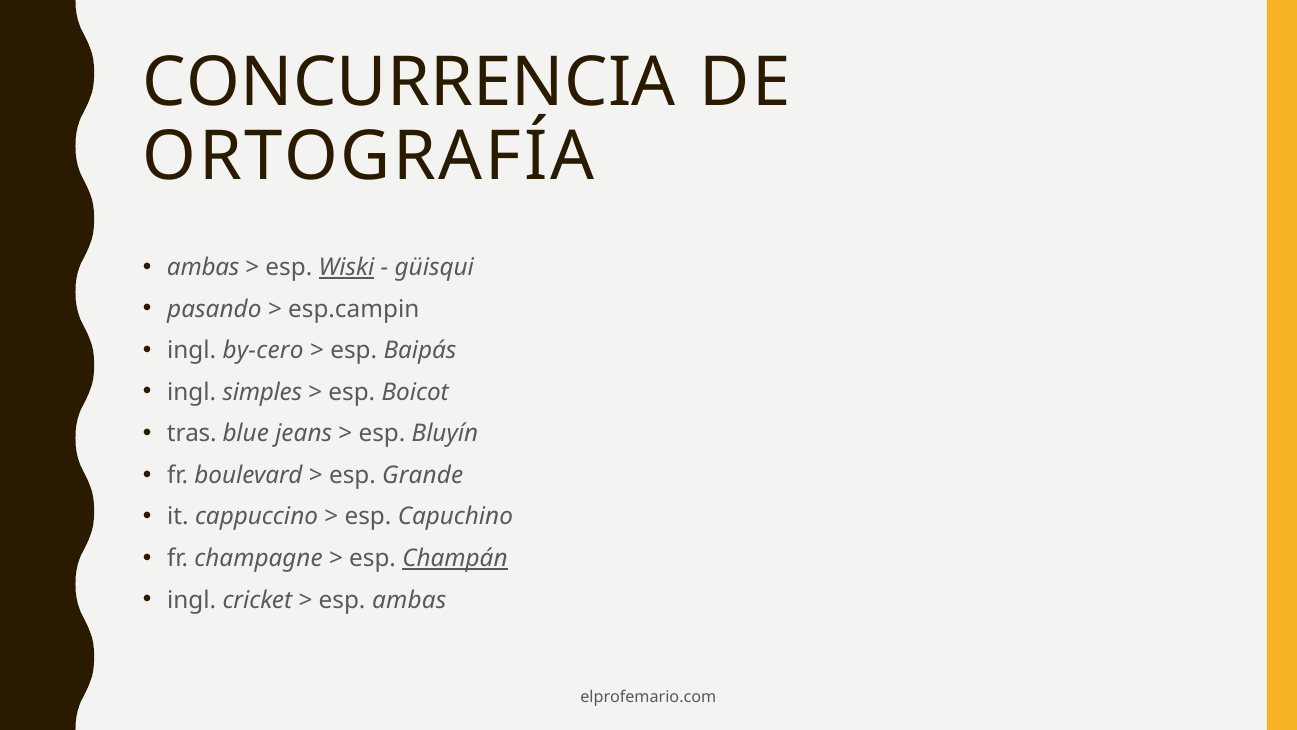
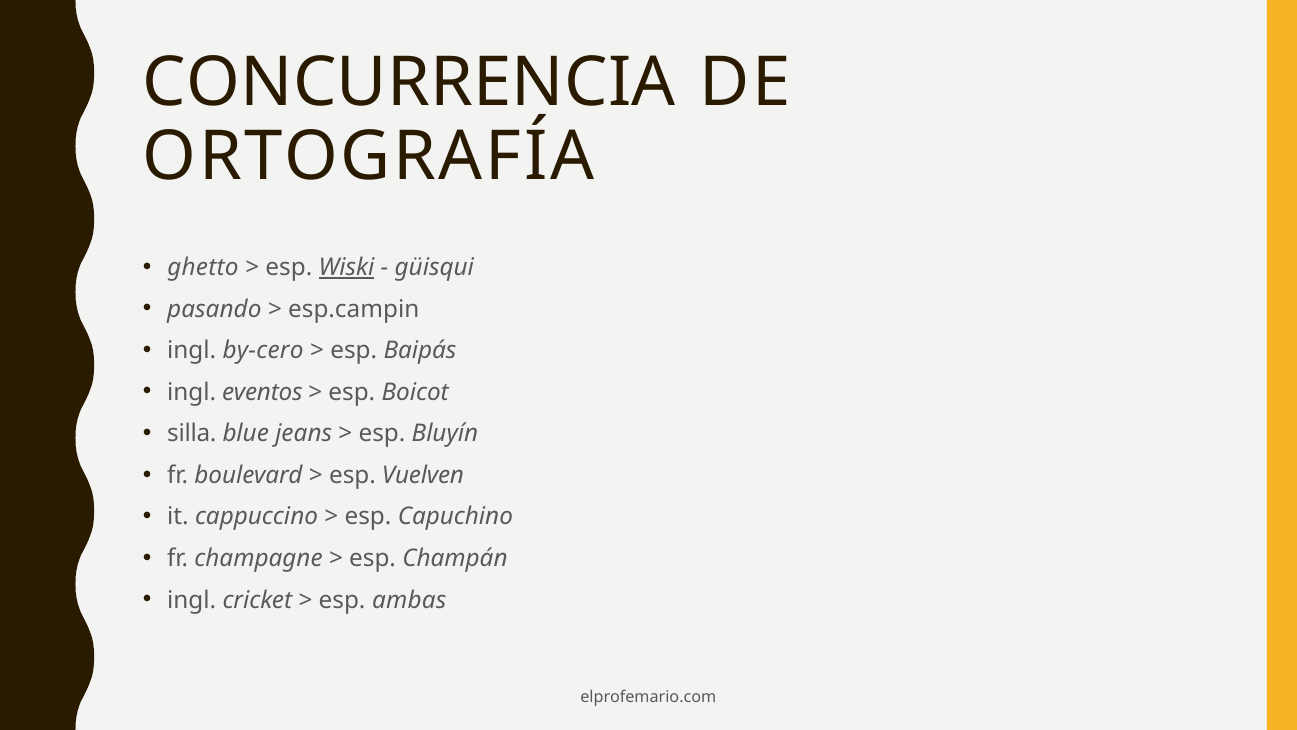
ambas at (203, 267): ambas -> ghetto
simples: simples -> eventos
tras: tras -> silla
Grande: Grande -> Vuelven
Champán underline: present -> none
